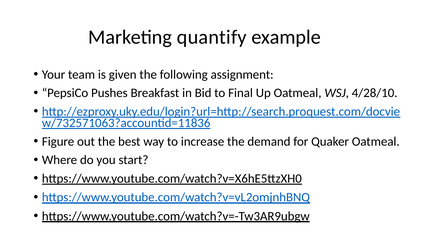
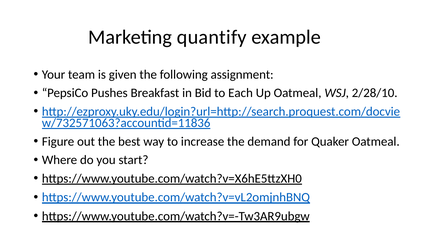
Final: Final -> Each
4/28/10: 4/28/10 -> 2/28/10
